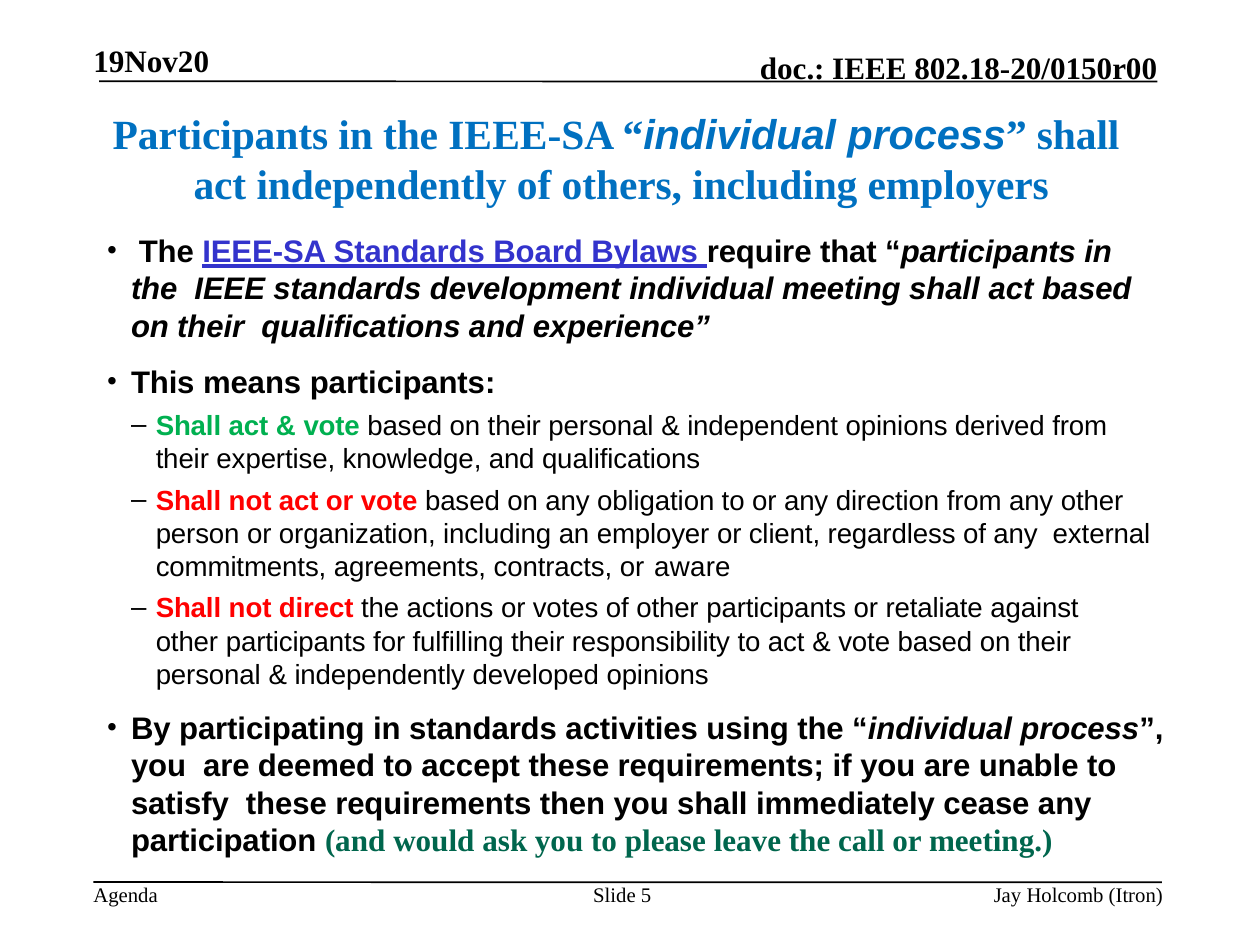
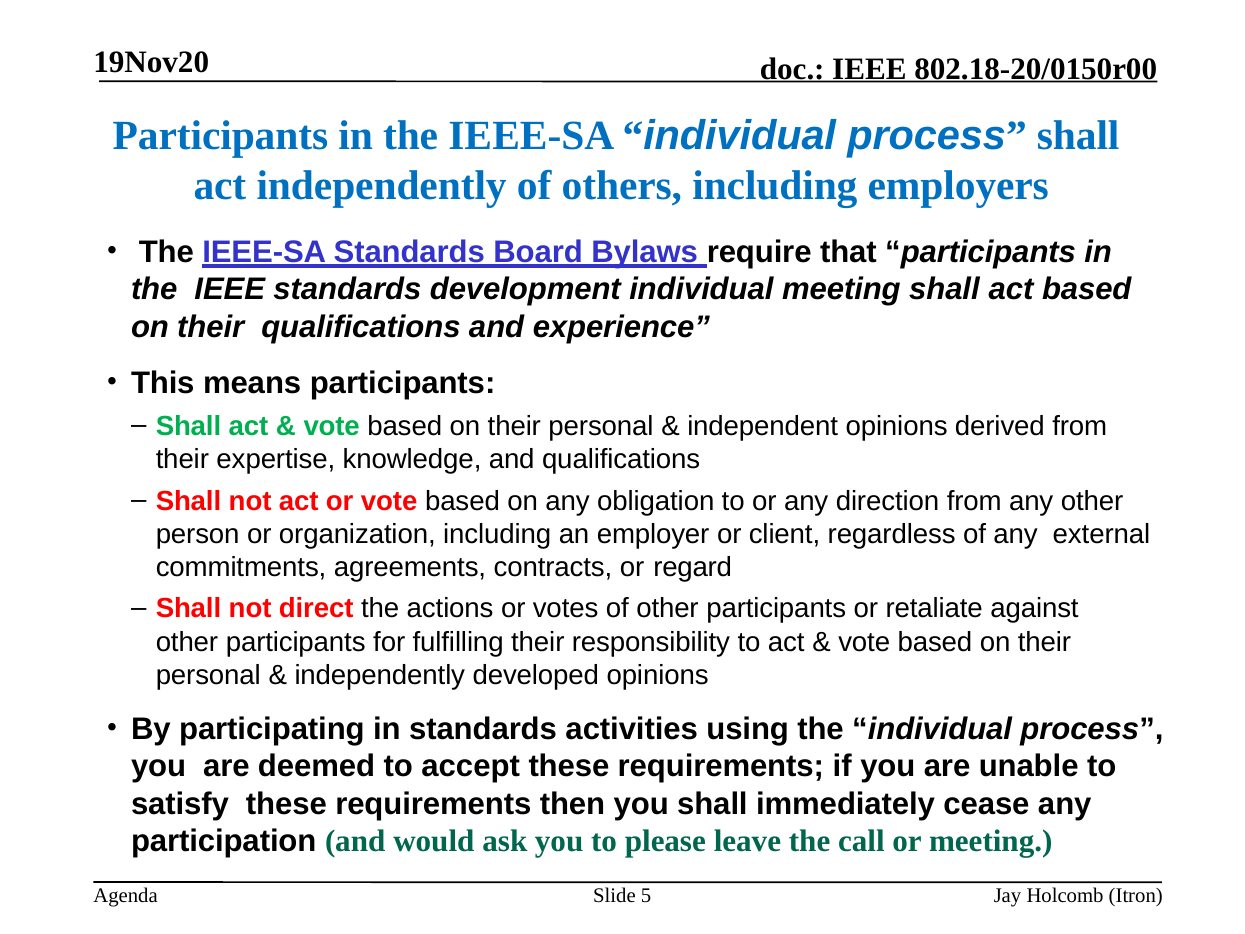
aware: aware -> regard
